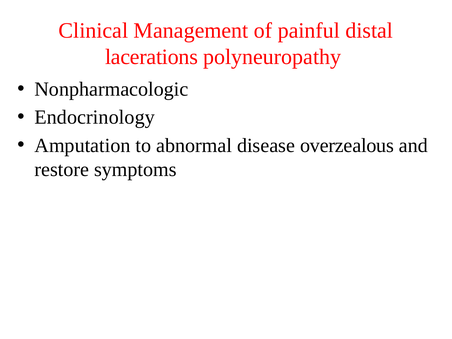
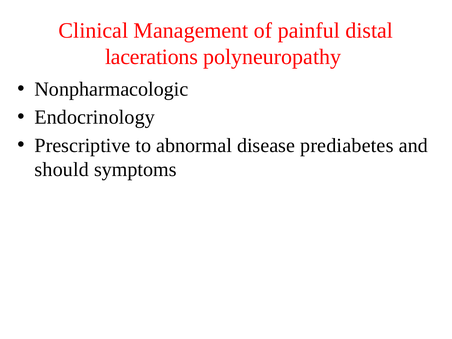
Amputation: Amputation -> Prescriptive
overzealous: overzealous -> prediabetes
restore: restore -> should
